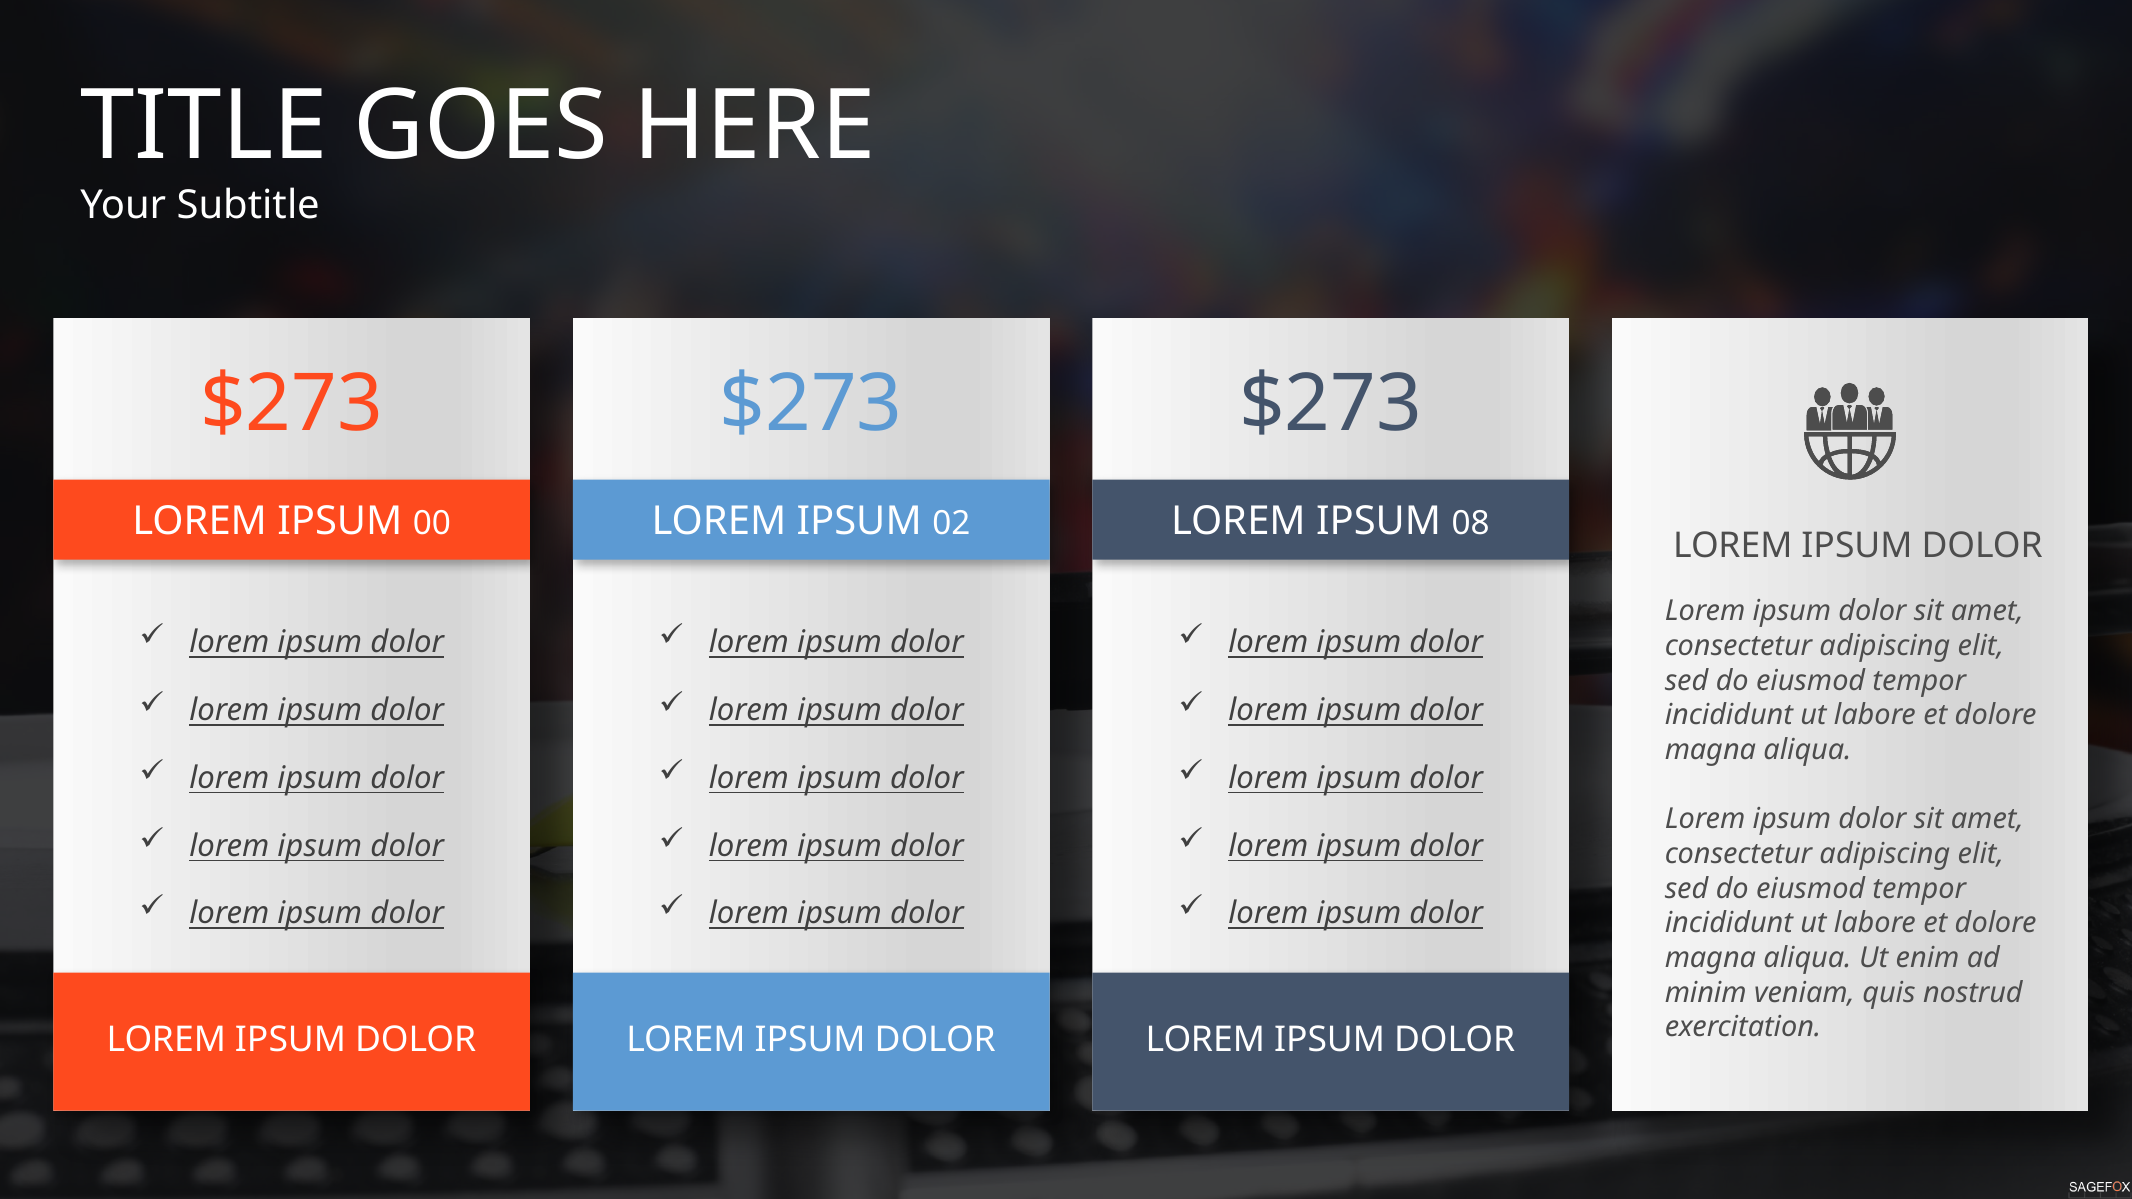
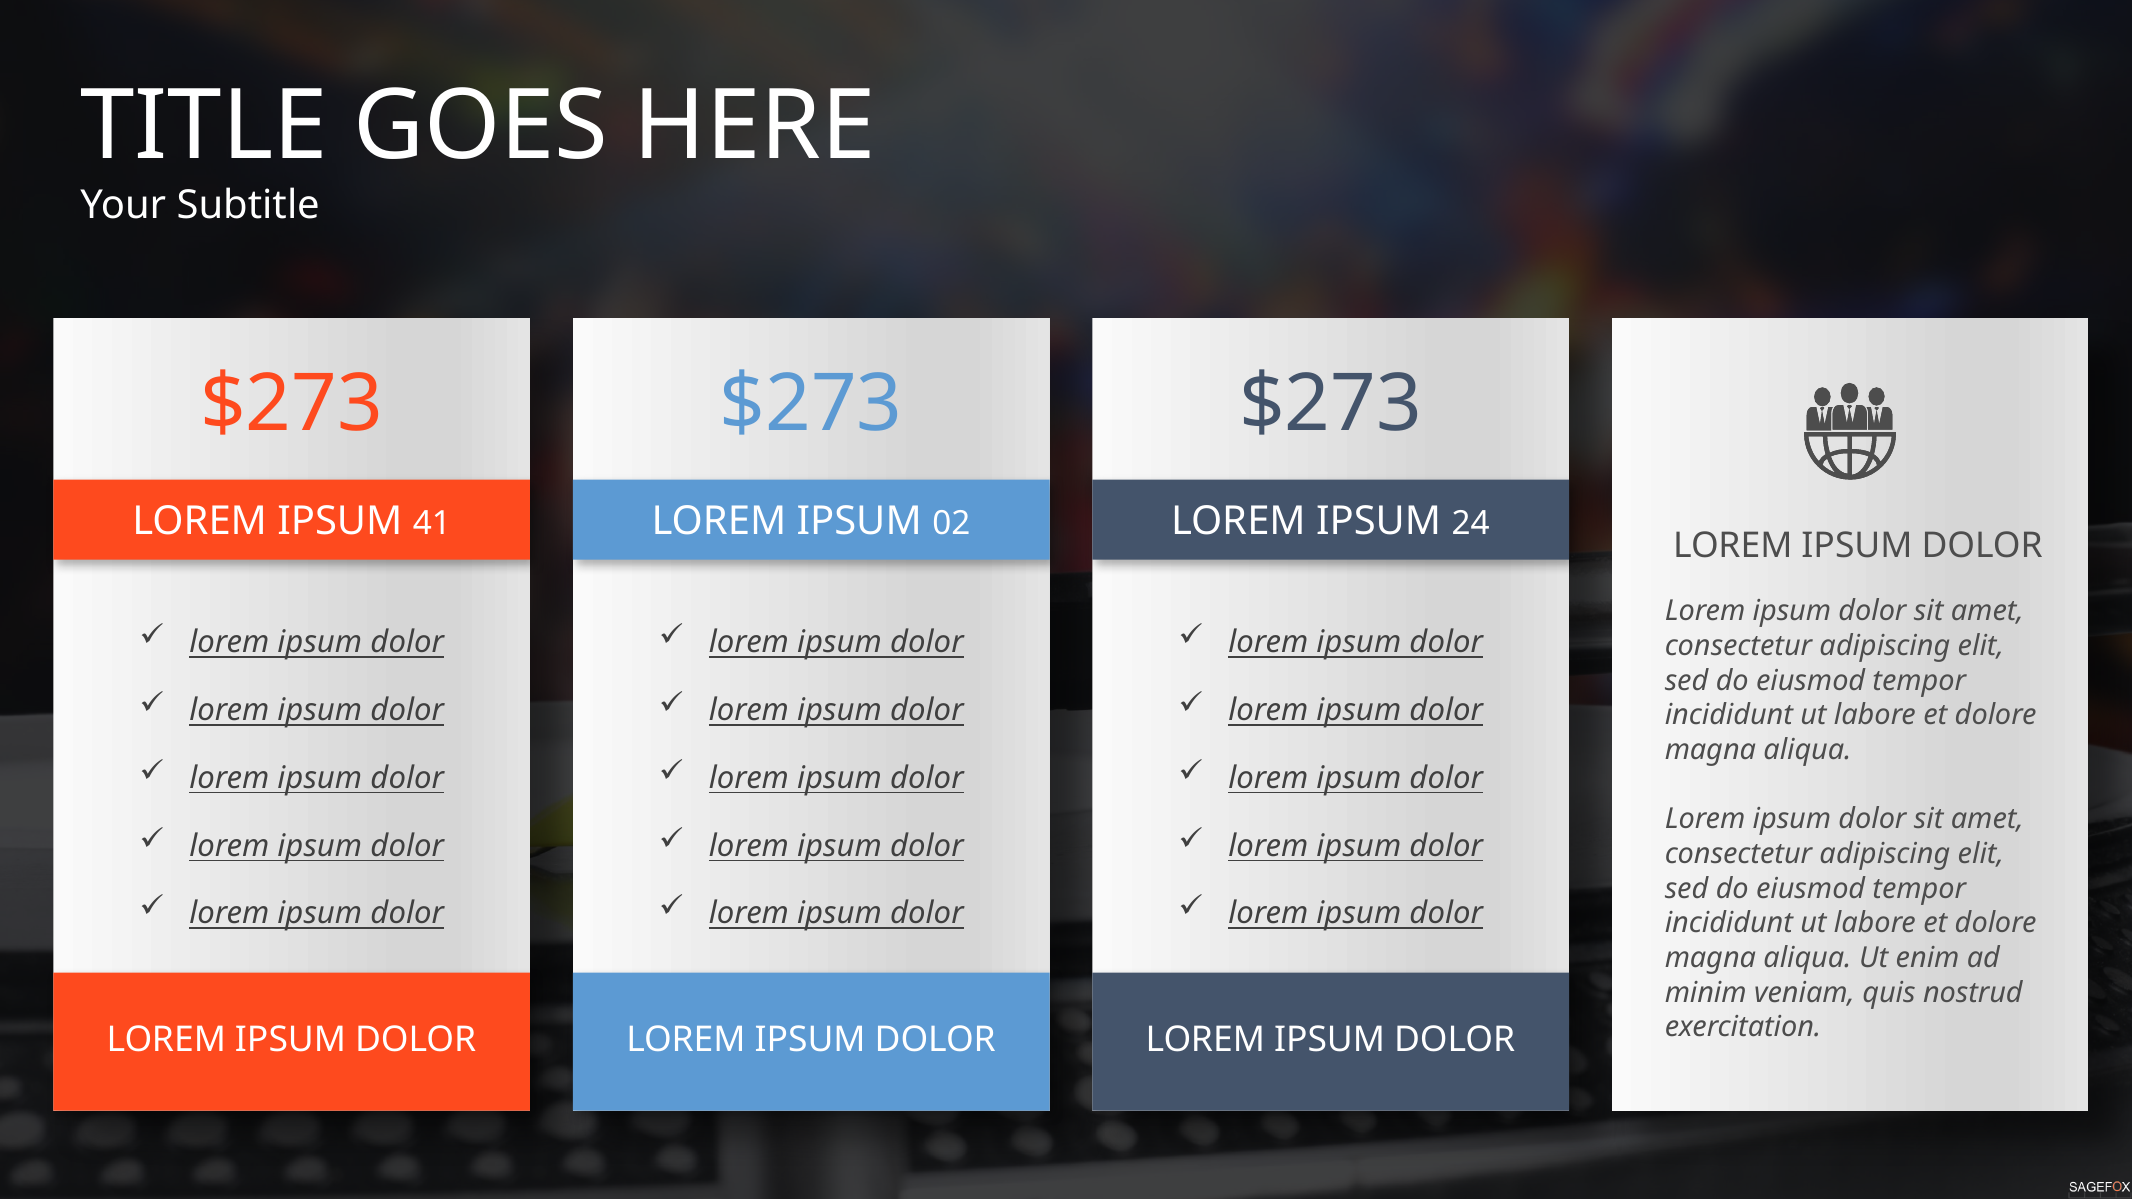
00: 00 -> 41
08: 08 -> 24
